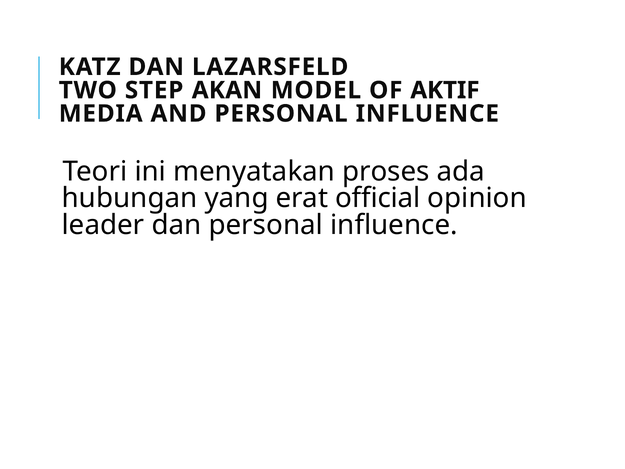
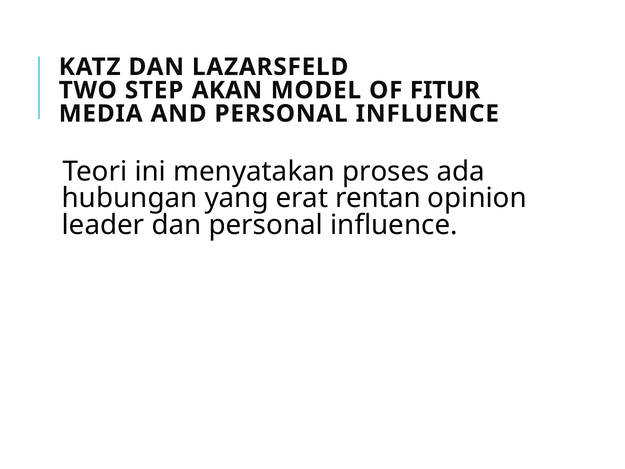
AKTIF: AKTIF -> FITUR
official: official -> rentan
